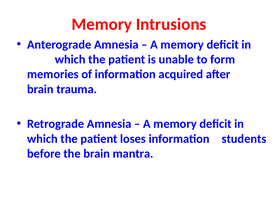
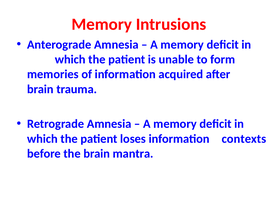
students: students -> contexts
